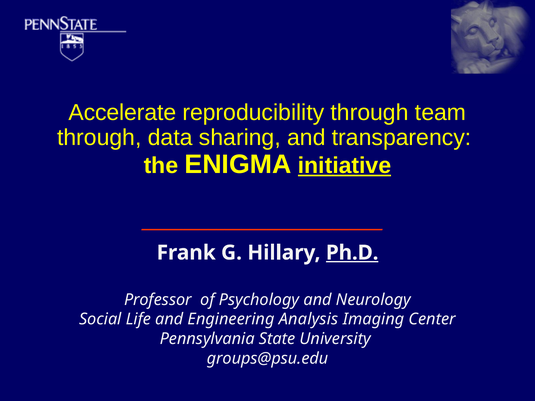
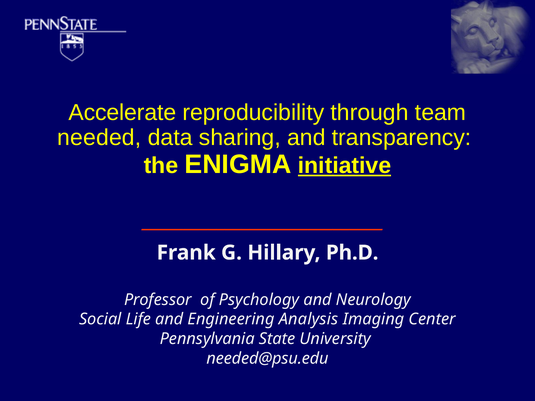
through at (99, 138): through -> needed
Ph.D underline: present -> none
groups@psu.edu: groups@psu.edu -> needed@psu.edu
